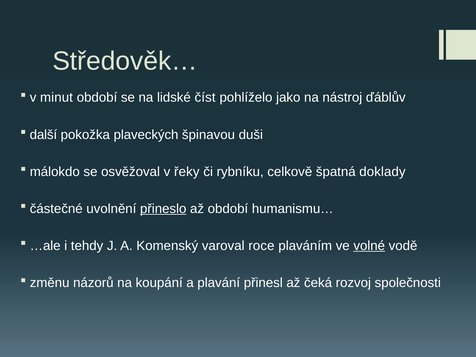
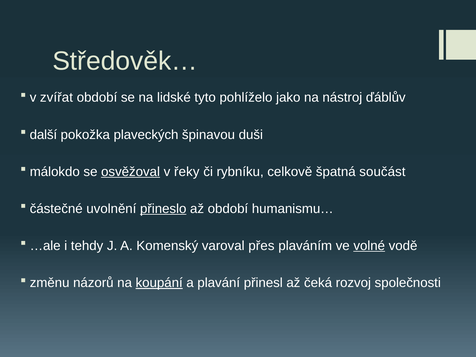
minut: minut -> zvířat
číst: číst -> tyto
osvěžoval underline: none -> present
doklady: doklady -> součást
roce: roce -> přes
koupání underline: none -> present
